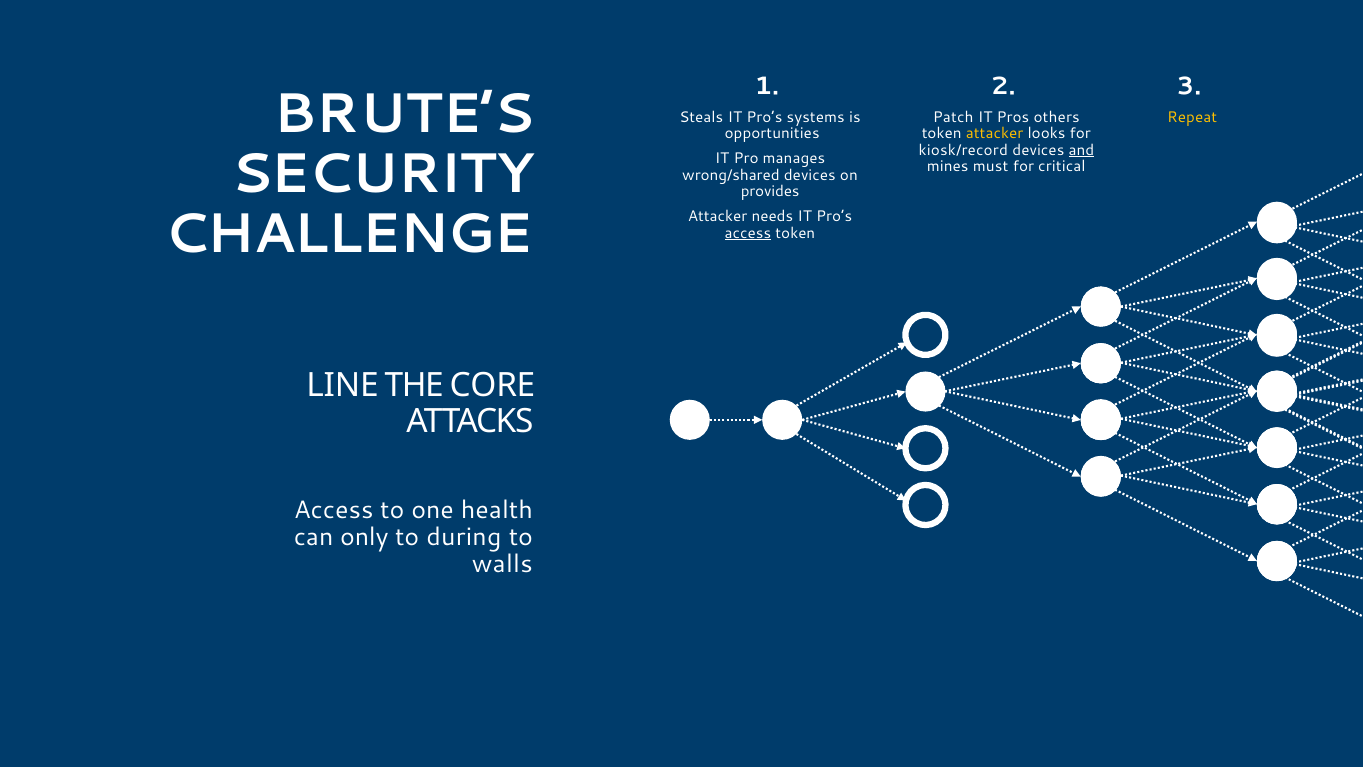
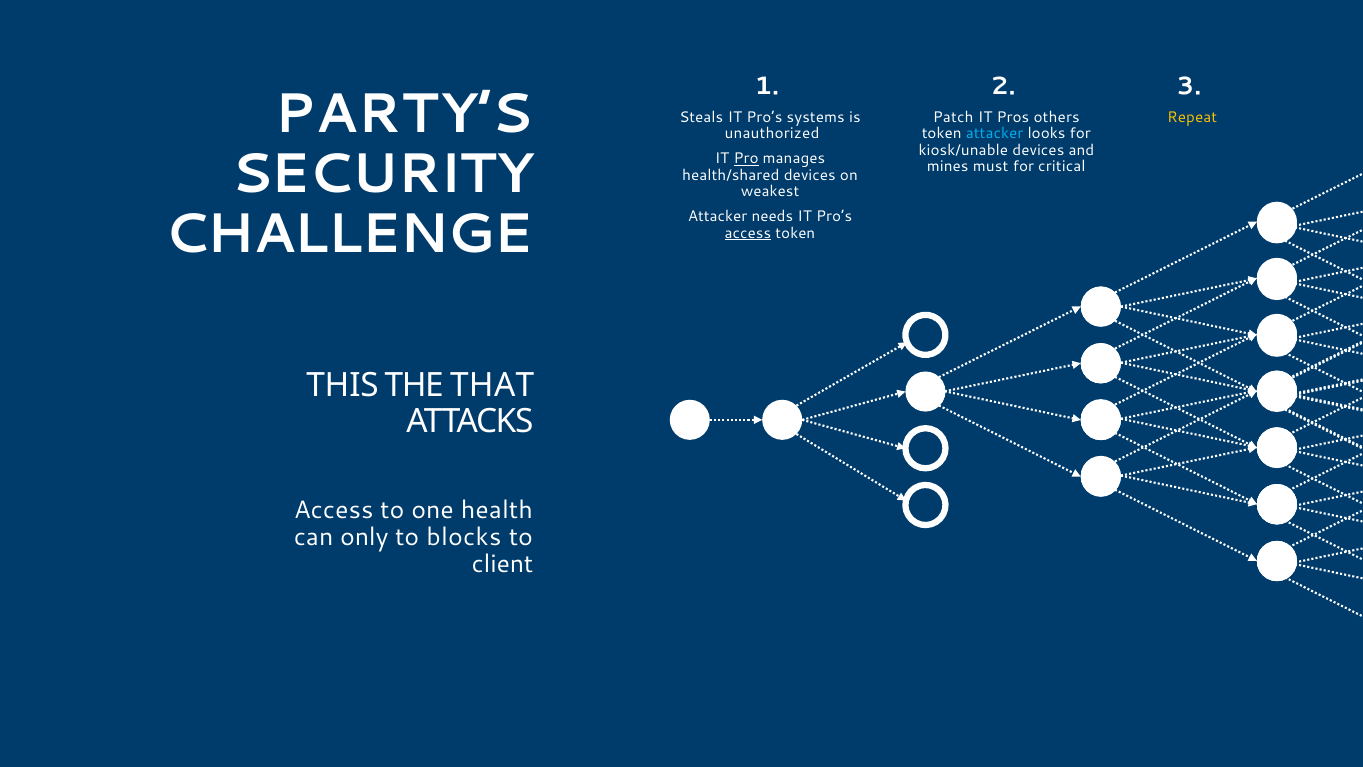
BRUTE’S: BRUTE’S -> PARTY’S
opportunities: opportunities -> unauthorized
attacker at (995, 133) colour: yellow -> light blue
kiosk/record: kiosk/record -> kiosk/unable
and underline: present -> none
Pro underline: none -> present
wrong/shared: wrong/shared -> health/shared
provides: provides -> weakest
LINE: LINE -> THIS
CORE: CORE -> THAT
during: during -> blocks
walls: walls -> client
